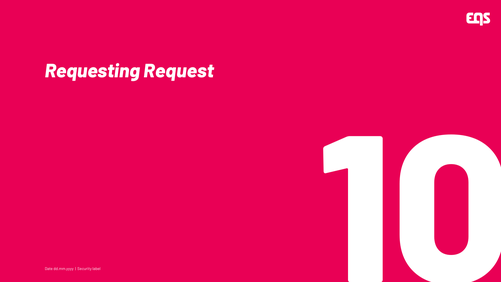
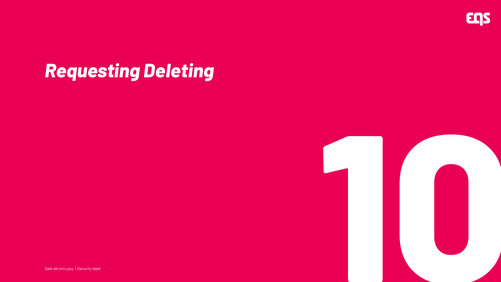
Request: Request -> Deleting
